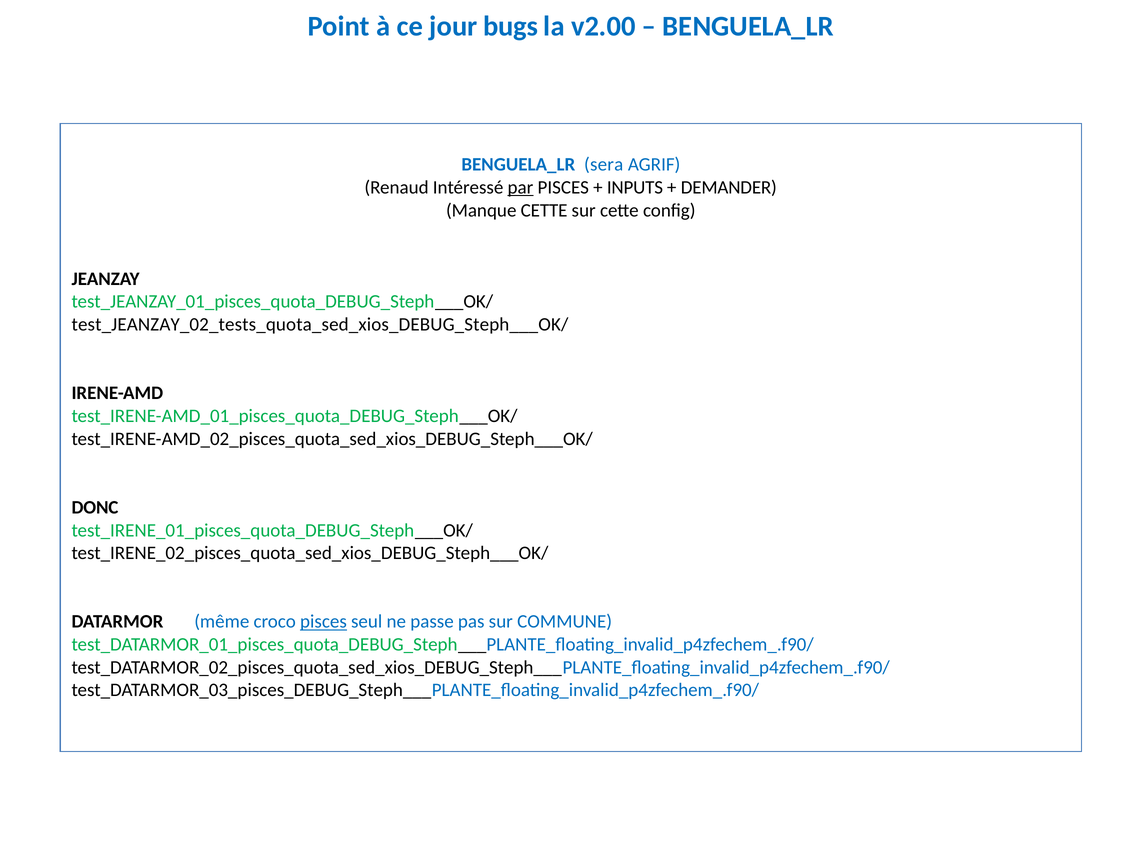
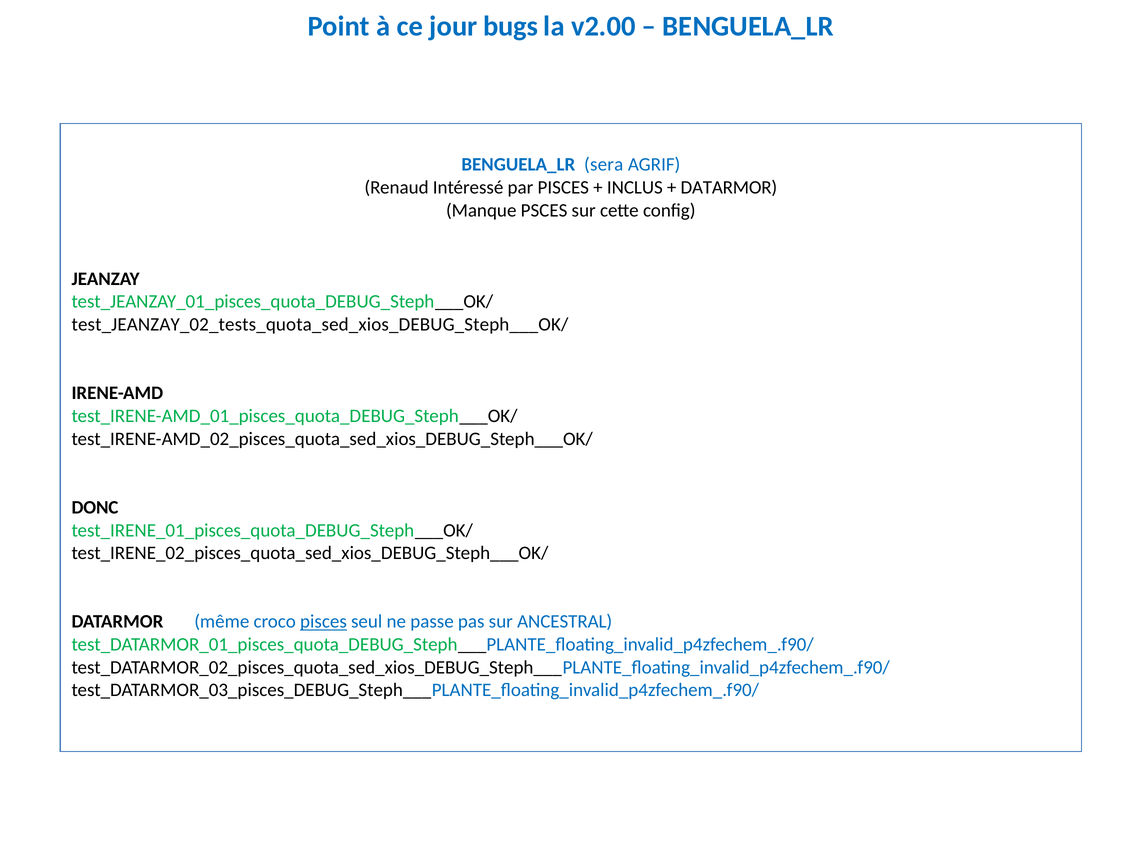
par underline: present -> none
INPUTS: INPUTS -> INCLUS
DEMANDER at (729, 187): DEMANDER -> DATARMOR
Manque CETTE: CETTE -> PSCES
COMMUNE: COMMUNE -> ANCESTRAL
